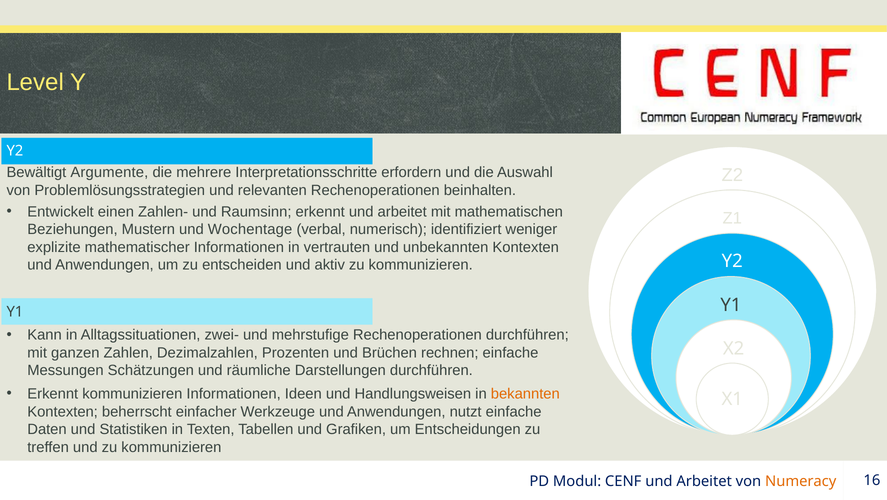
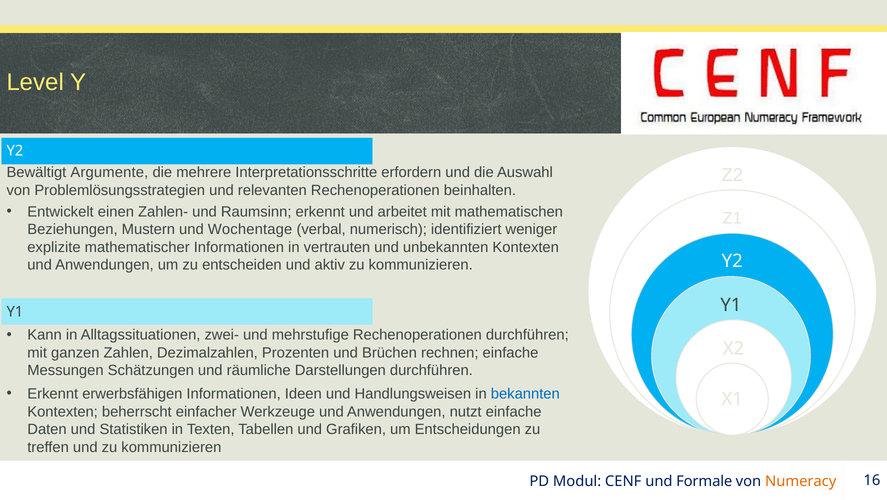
Erkennt kommunizieren: kommunizieren -> erwerbsfähigen
bekannten colour: orange -> blue
CENF und Arbeitet: Arbeitet -> Formale
